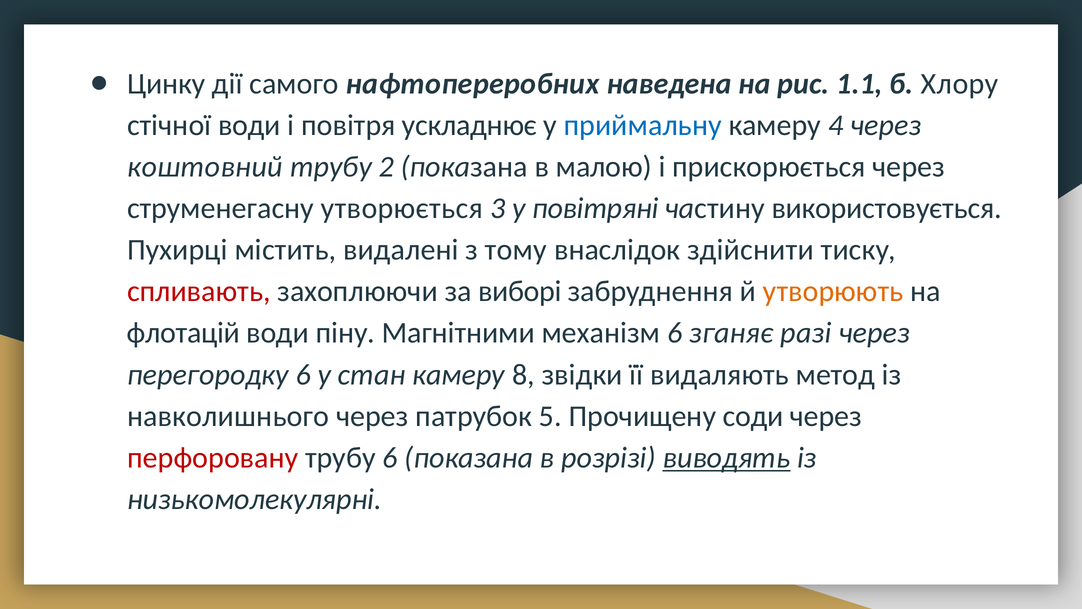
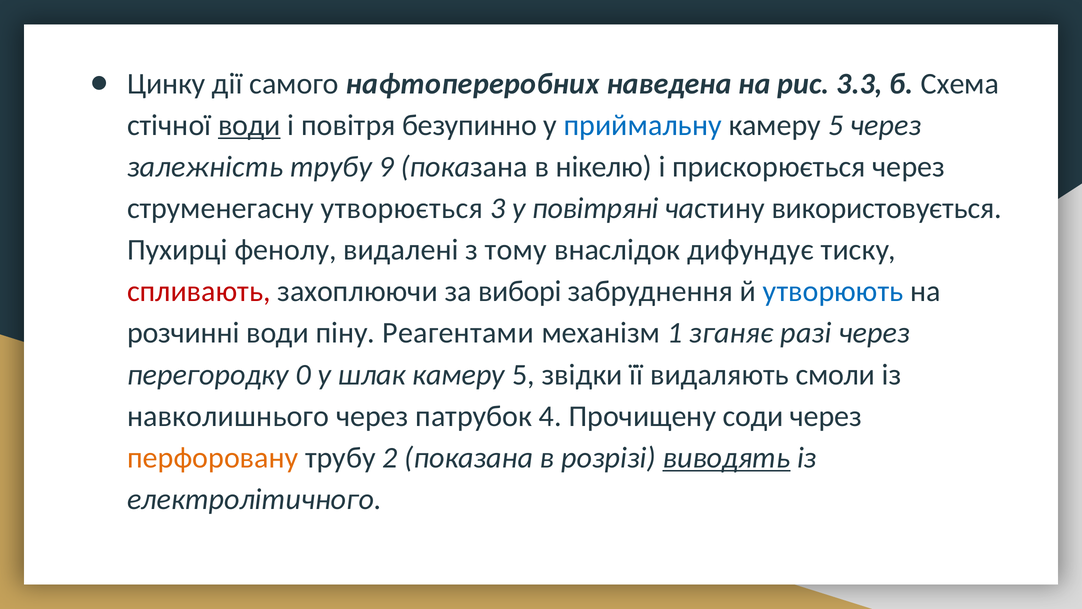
1.1: 1.1 -> 3.3
Хлору: Хлору -> Схема
води at (249, 125) underline: none -> present
ускладнює: ускладнює -> безупинно
4 at (836, 125): 4 -> 5
коштовний: коштовний -> залежність
2: 2 -> 9
малою: малою -> нікелю
містить: містить -> фенолу
здійснити: здійснити -> дифундує
утворюють colour: orange -> blue
флотацій: флотацій -> розчинні
Магнітними: Магнітними -> Реагентами
механізм 6: 6 -> 1
перегородку 6: 6 -> 0
стан: стан -> шлак
8 at (523, 374): 8 -> 5
метод: метод -> смоли
5: 5 -> 4
перфоровану colour: red -> orange
трубу 6: 6 -> 2
низькомолекулярні: низькомолекулярні -> електролітичного
